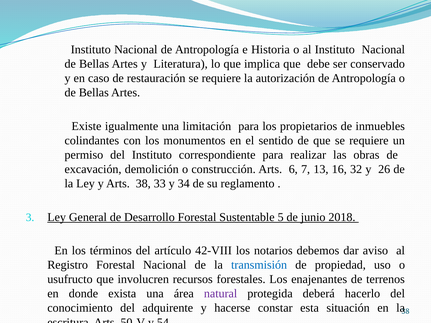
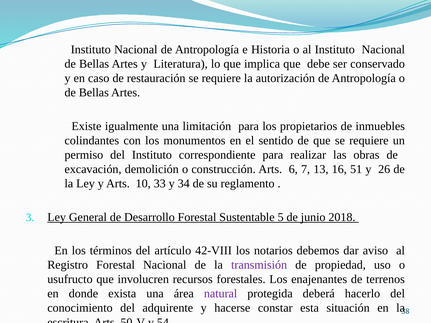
32: 32 -> 51
Arts 38: 38 -> 10
transmisión colour: blue -> purple
